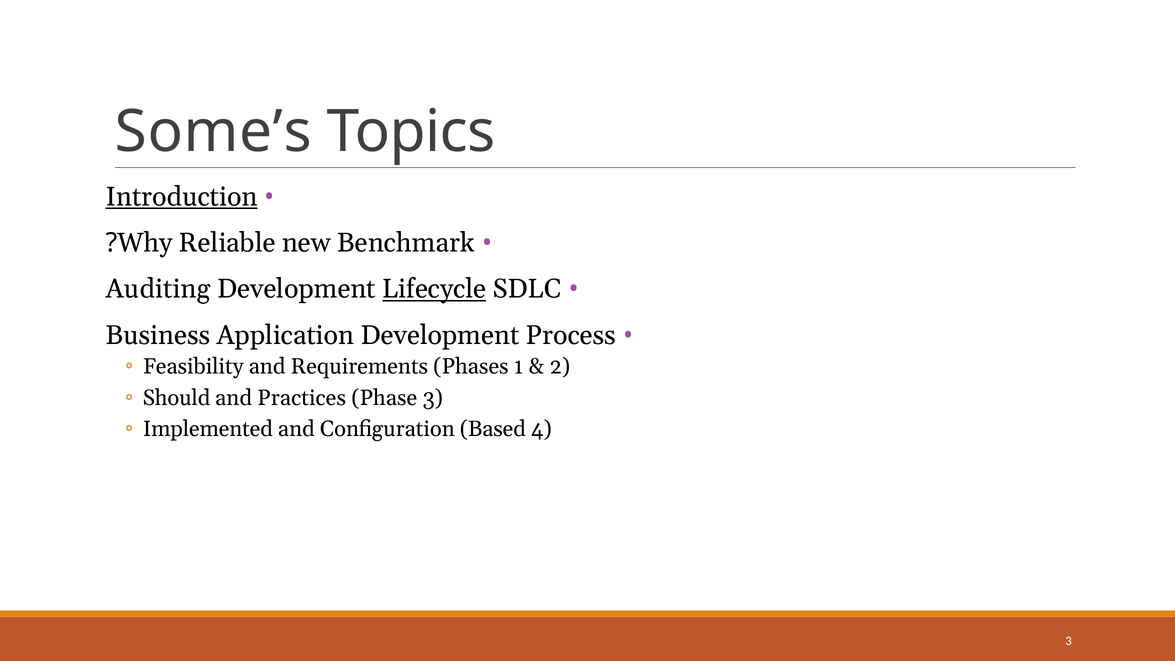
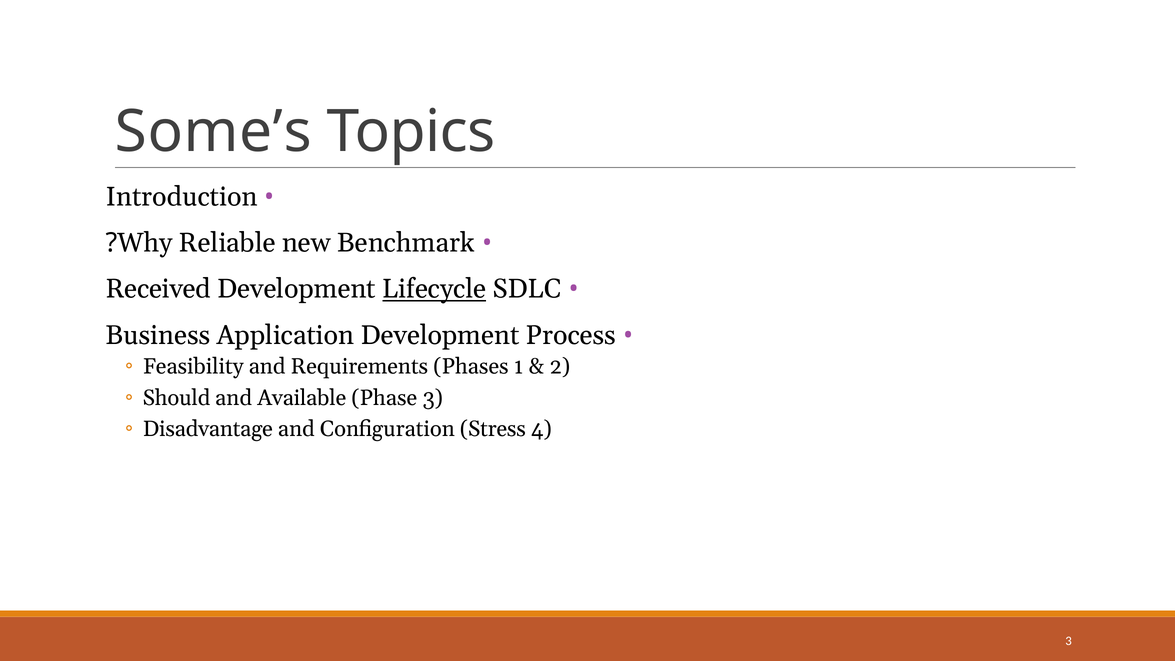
Introduction underline: present -> none
Auditing: Auditing -> Received
Practices: Practices -> Available
Implemented: Implemented -> Disadvantage
Based: Based -> Stress
